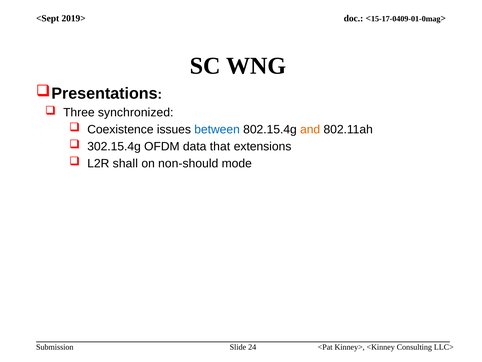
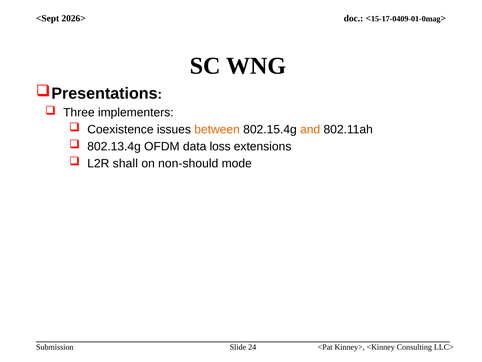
2019>: 2019> -> 2026>
synchronized: synchronized -> implementers
between colour: blue -> orange
302.15.4g: 302.15.4g -> 802.13.4g
that: that -> loss
